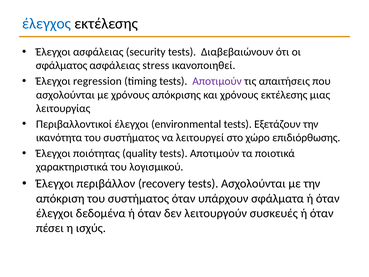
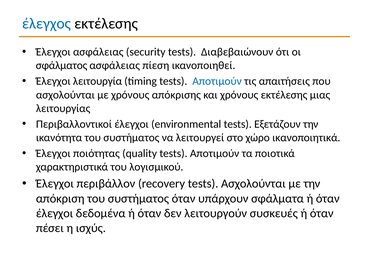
stress: stress -> πίεση
regression: regression -> λειτουργία
Αποτιμούν at (217, 81) colour: purple -> blue
επιδιόρθωσης: επιδιόρθωσης -> ικανοποιητικά
